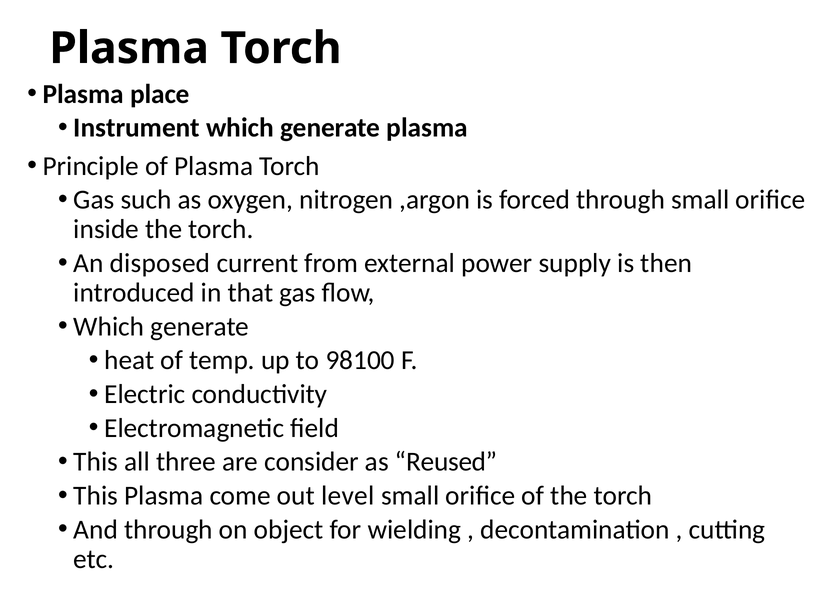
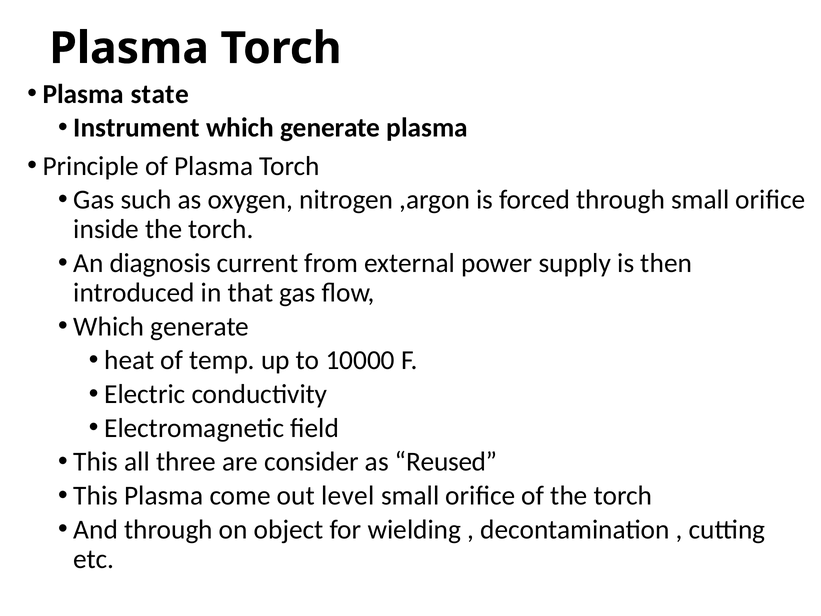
place: place -> state
disposed: disposed -> diagnosis
98100: 98100 -> 10000
